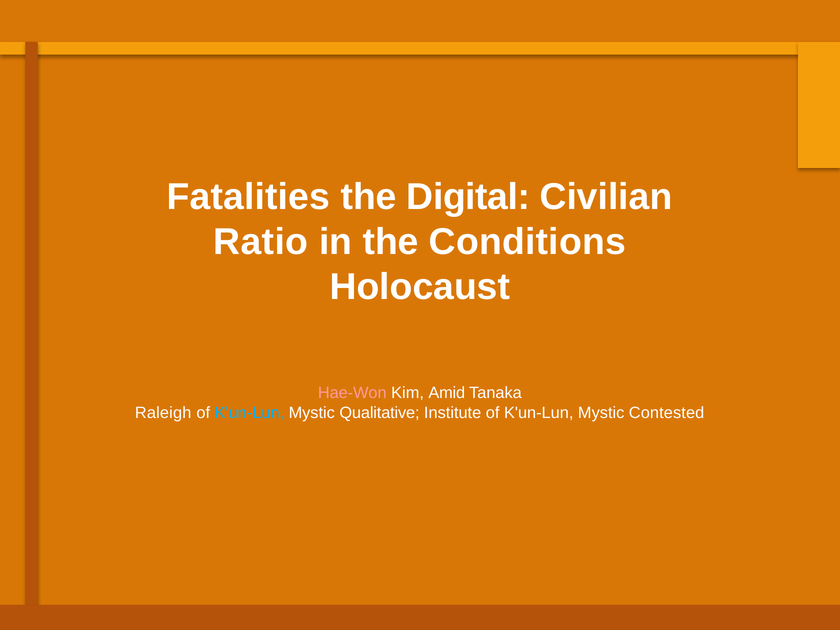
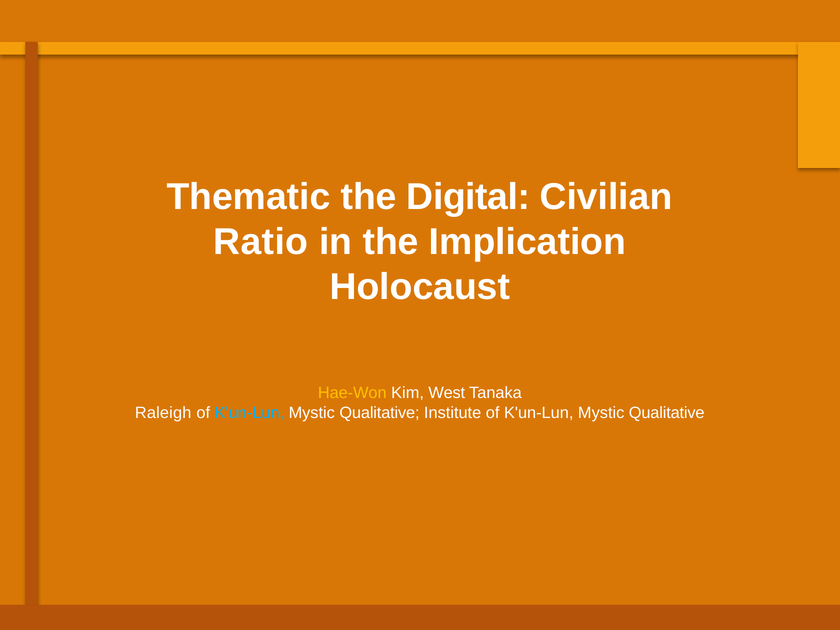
Fatalities: Fatalities -> Thematic
Conditions: Conditions -> Implication
Hae-Won colour: pink -> yellow
Amid: Amid -> West
Contested at (667, 413): Contested -> Qualitative
